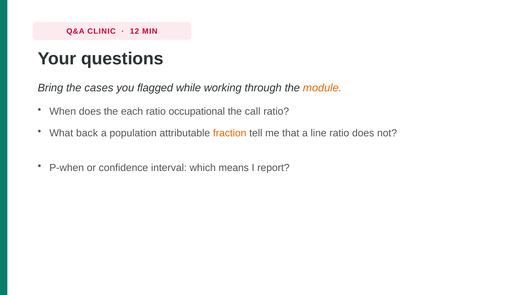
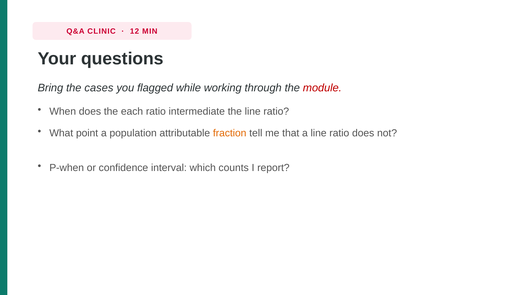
module colour: orange -> red
occupational: occupational -> intermediate
the call: call -> line
back: back -> point
means: means -> counts
